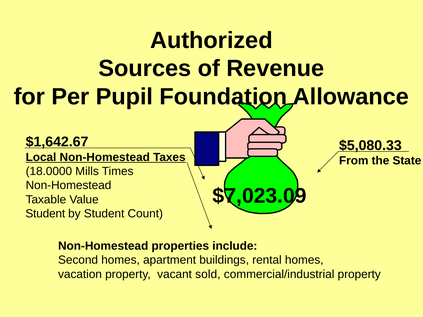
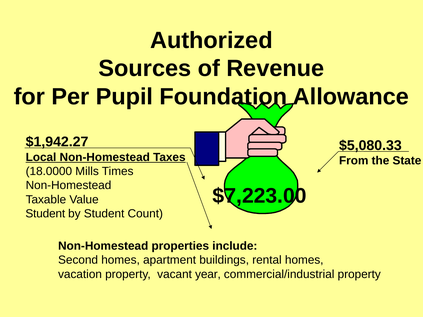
$1,642.67: $1,642.67 -> $1,942.27
$7,023.09: $7,023.09 -> $7,223.00
sold: sold -> year
